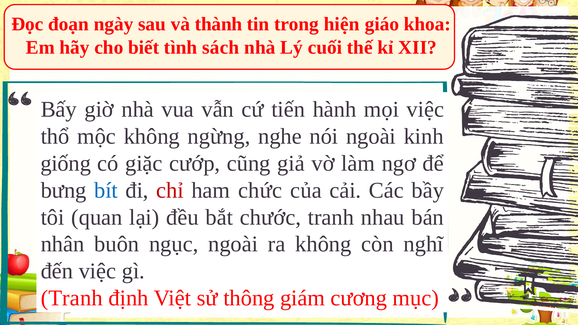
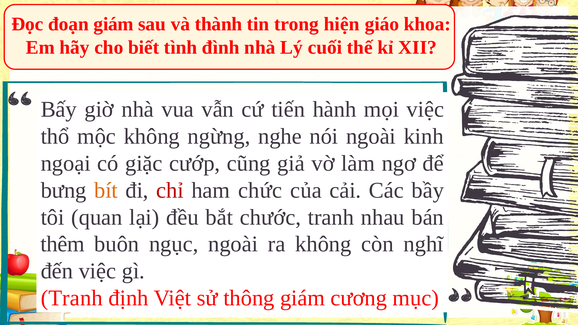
đoạn ngày: ngày -> giám
sách: sách -> đình
giống: giống -> ngoại
bít colour: blue -> orange
nhân: nhân -> thêm
